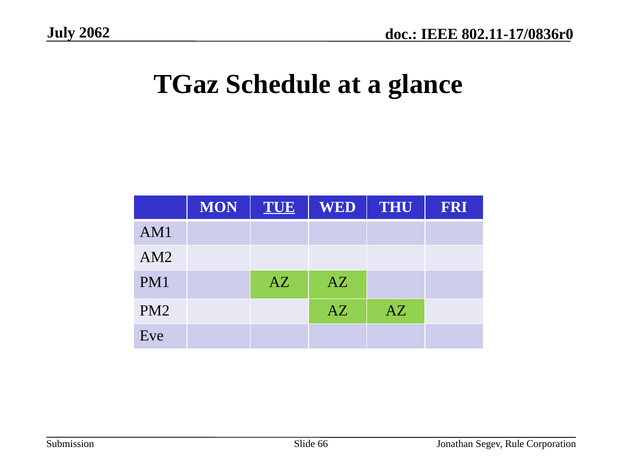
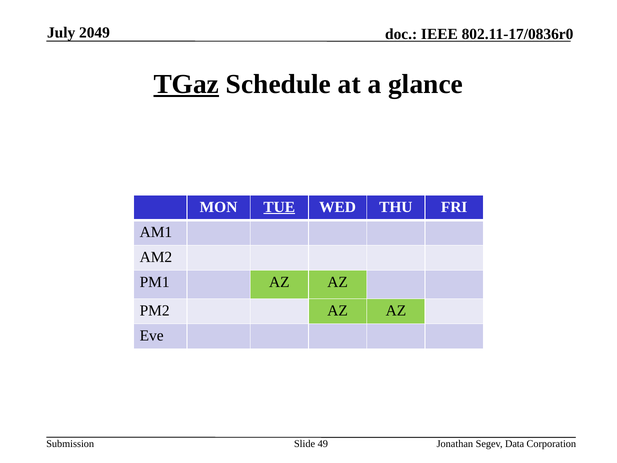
2062: 2062 -> 2049
TGaz underline: none -> present
66: 66 -> 49
Rule: Rule -> Data
